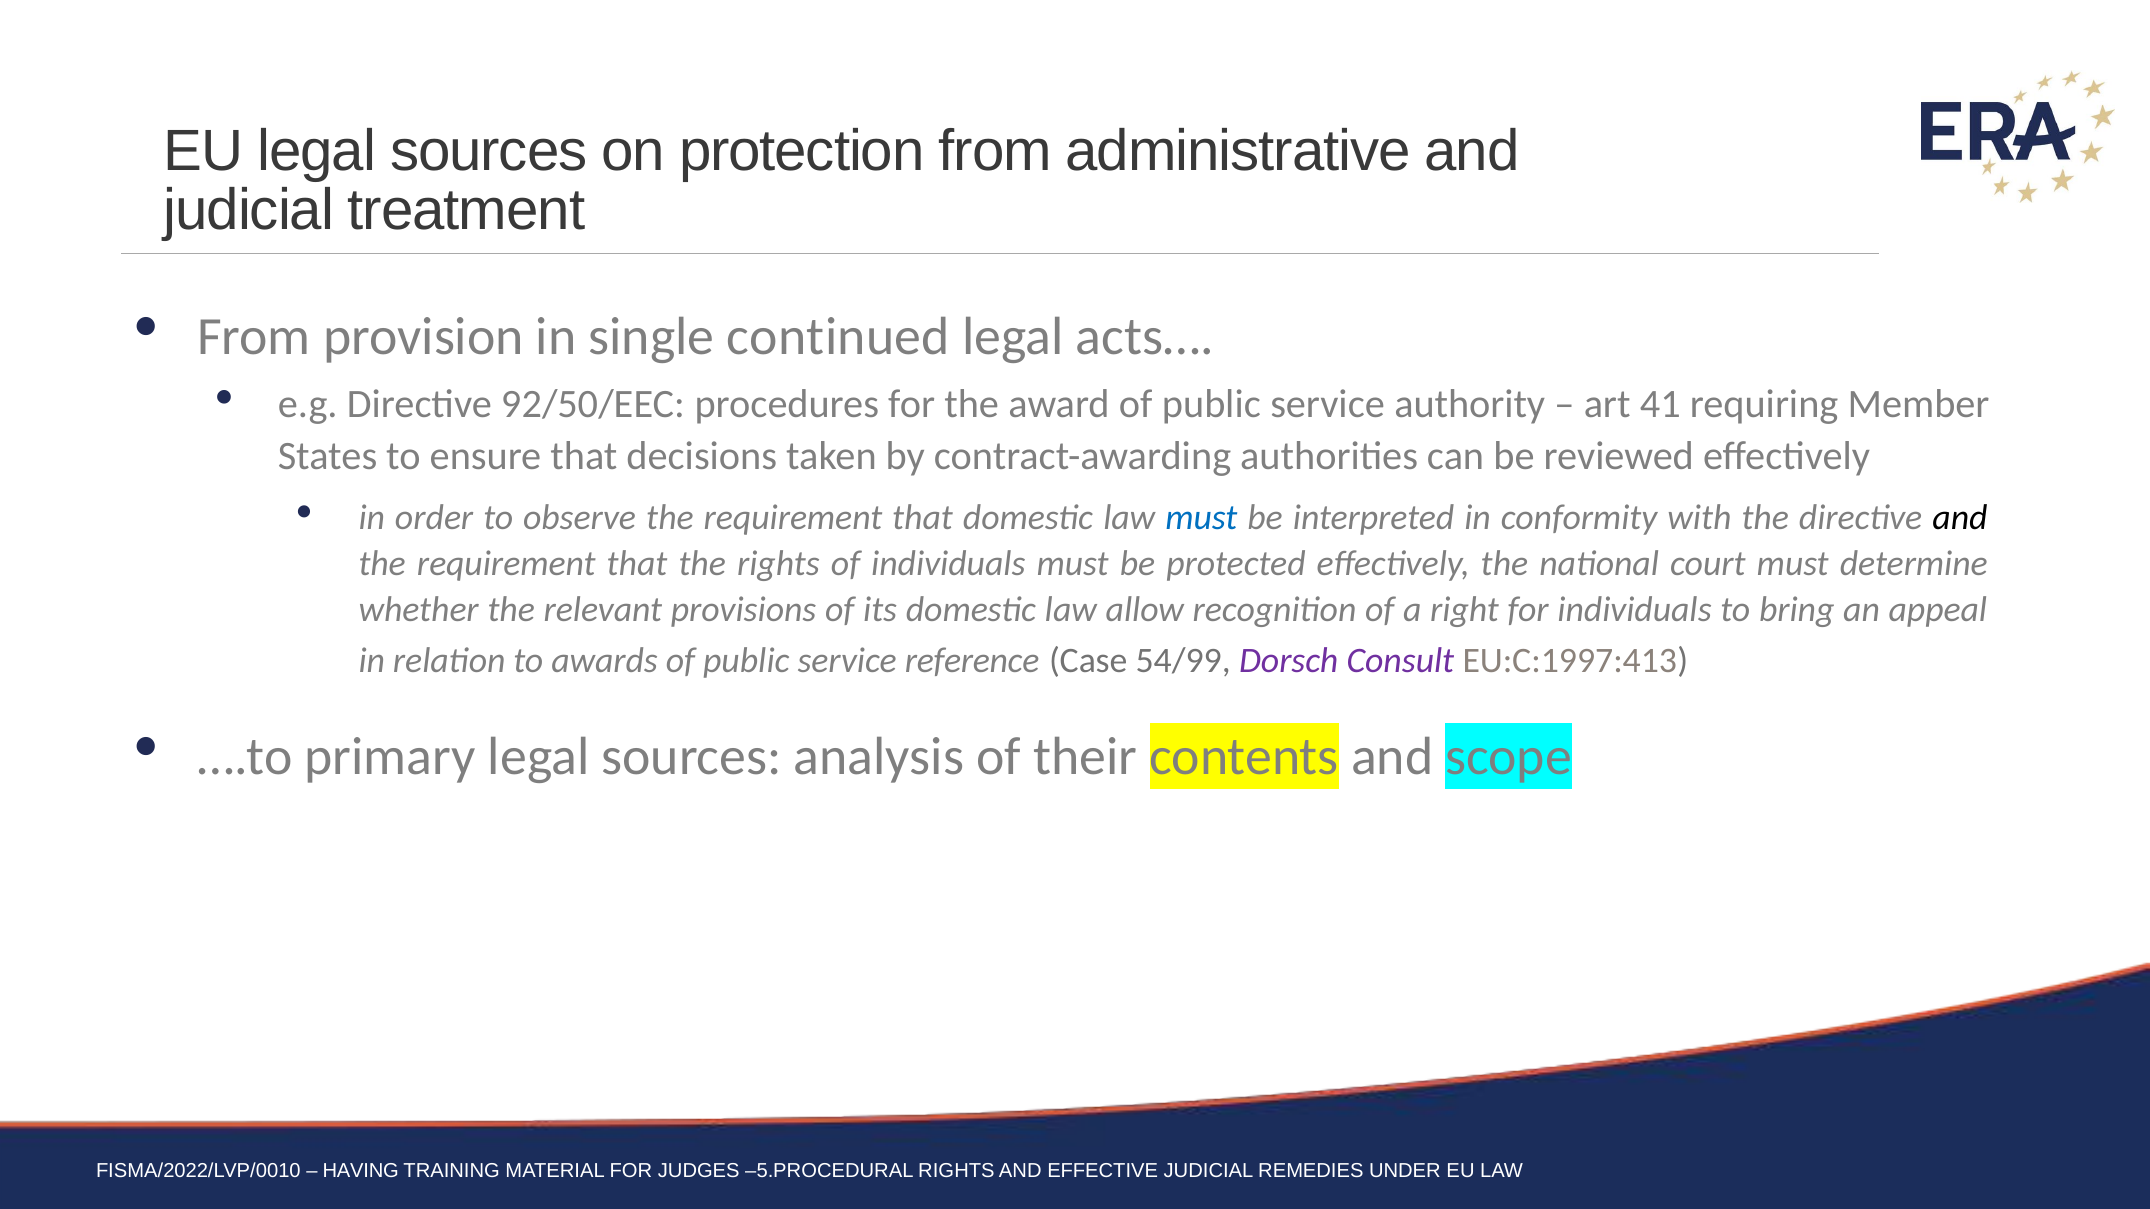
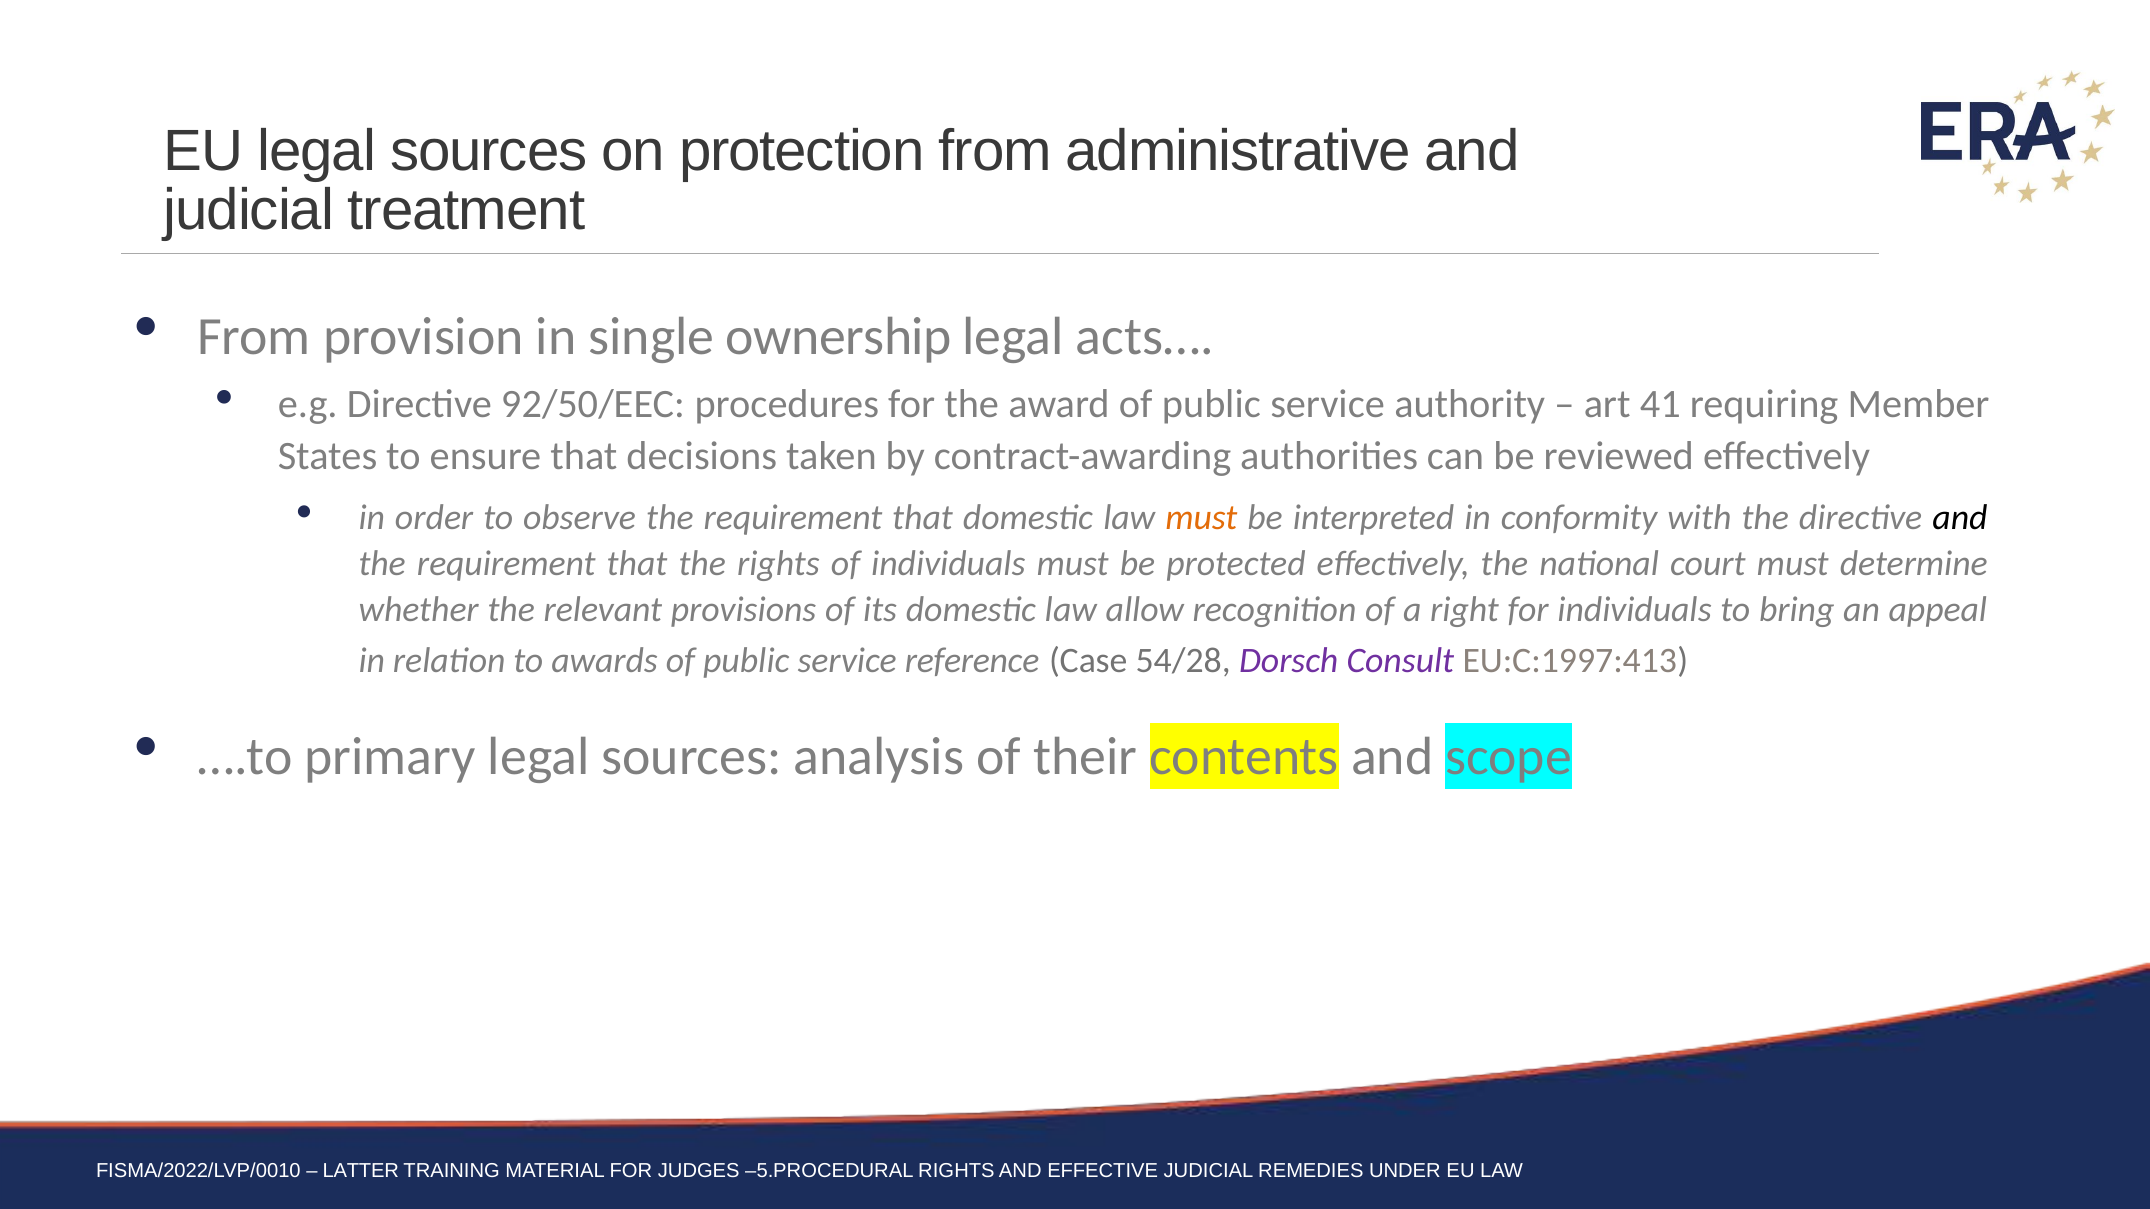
continued: continued -> ownership
must at (1201, 518) colour: blue -> orange
54/99: 54/99 -> 54/28
HAVING: HAVING -> LATTER
